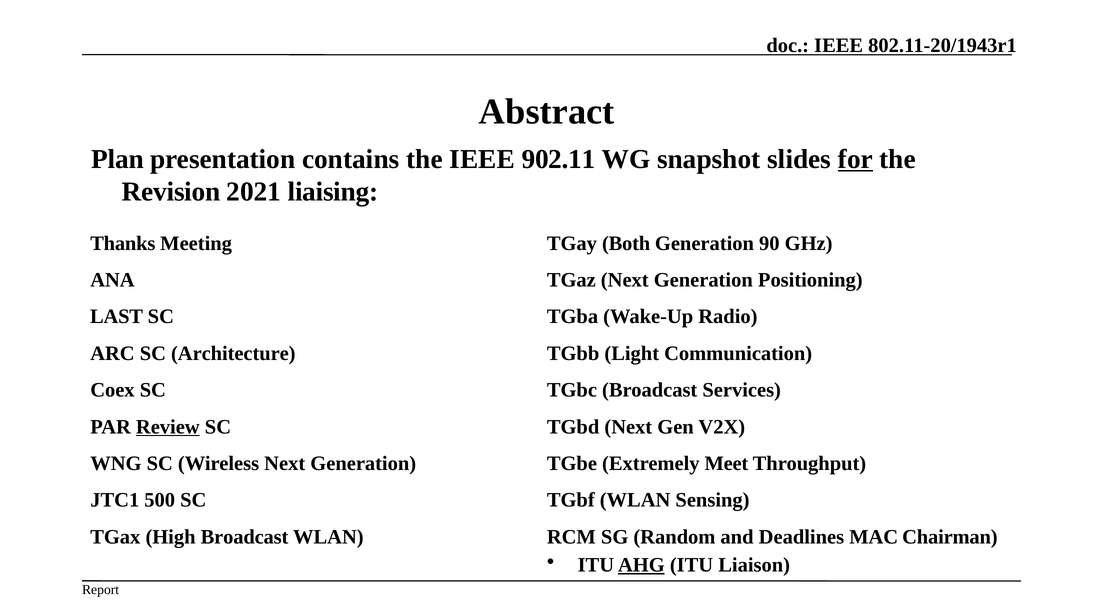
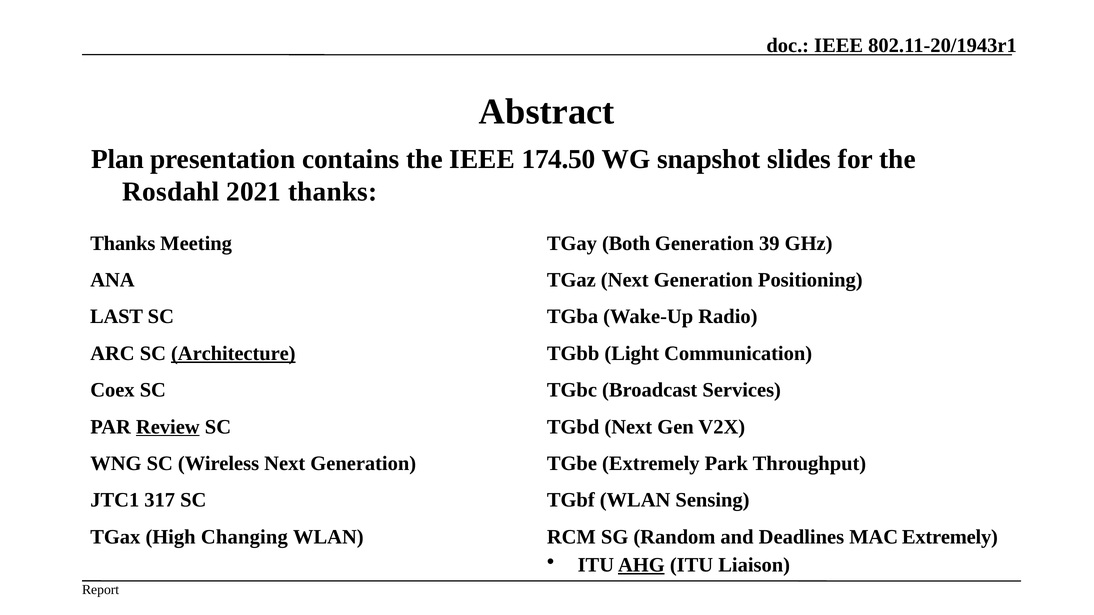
902.11: 902.11 -> 174.50
for underline: present -> none
Revision: Revision -> Rosdahl
2021 liaising: liaising -> thanks
90: 90 -> 39
Architecture underline: none -> present
Meet: Meet -> Park
500: 500 -> 317
High Broadcast: Broadcast -> Changing
MAC Chairman: Chairman -> Extremely
